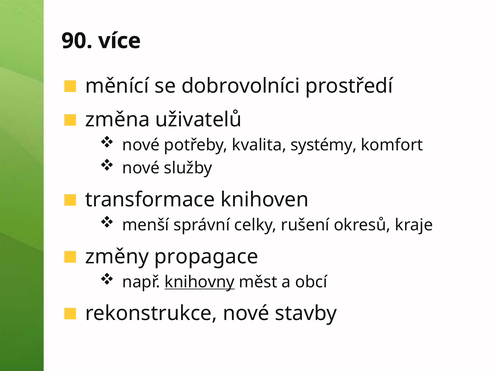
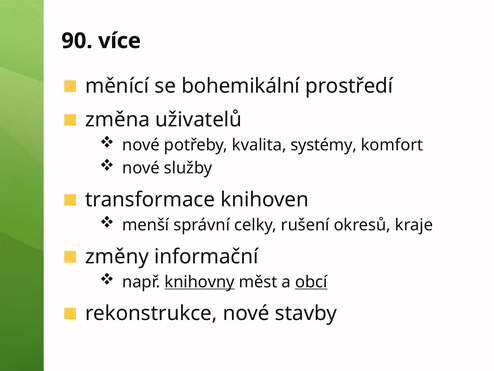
dobrovolníci: dobrovolníci -> bohemikální
propagace: propagace -> informační
obcí underline: none -> present
